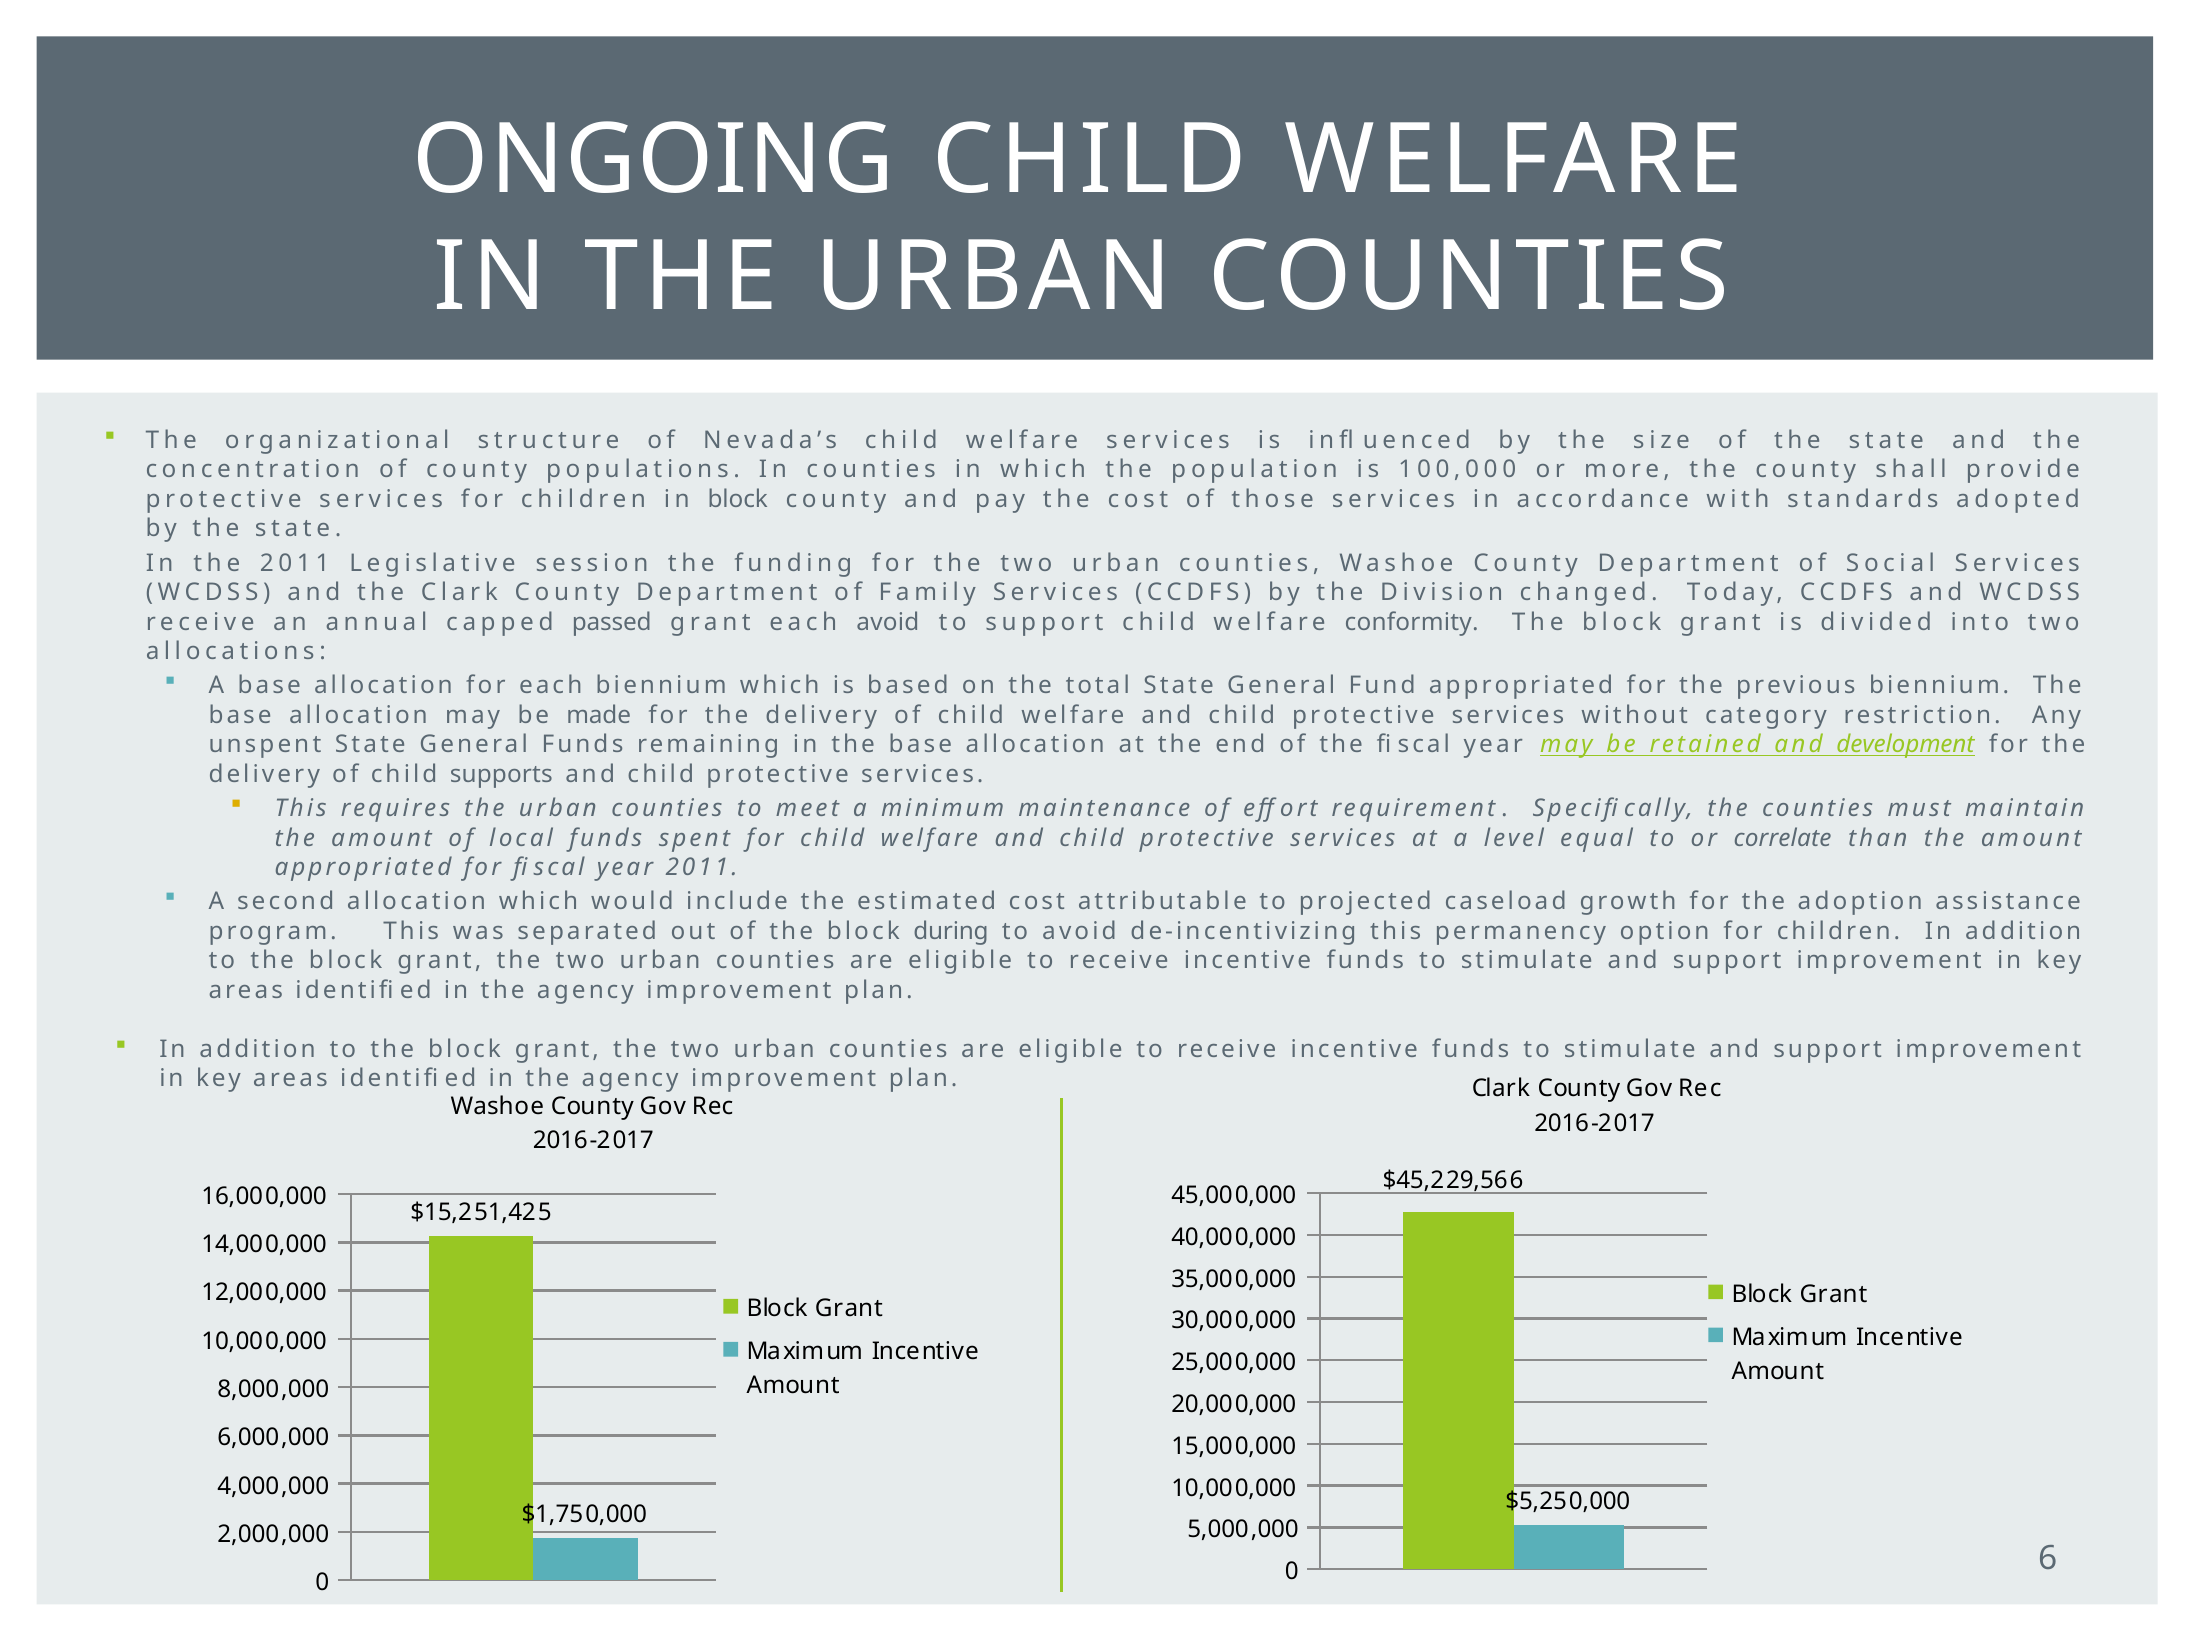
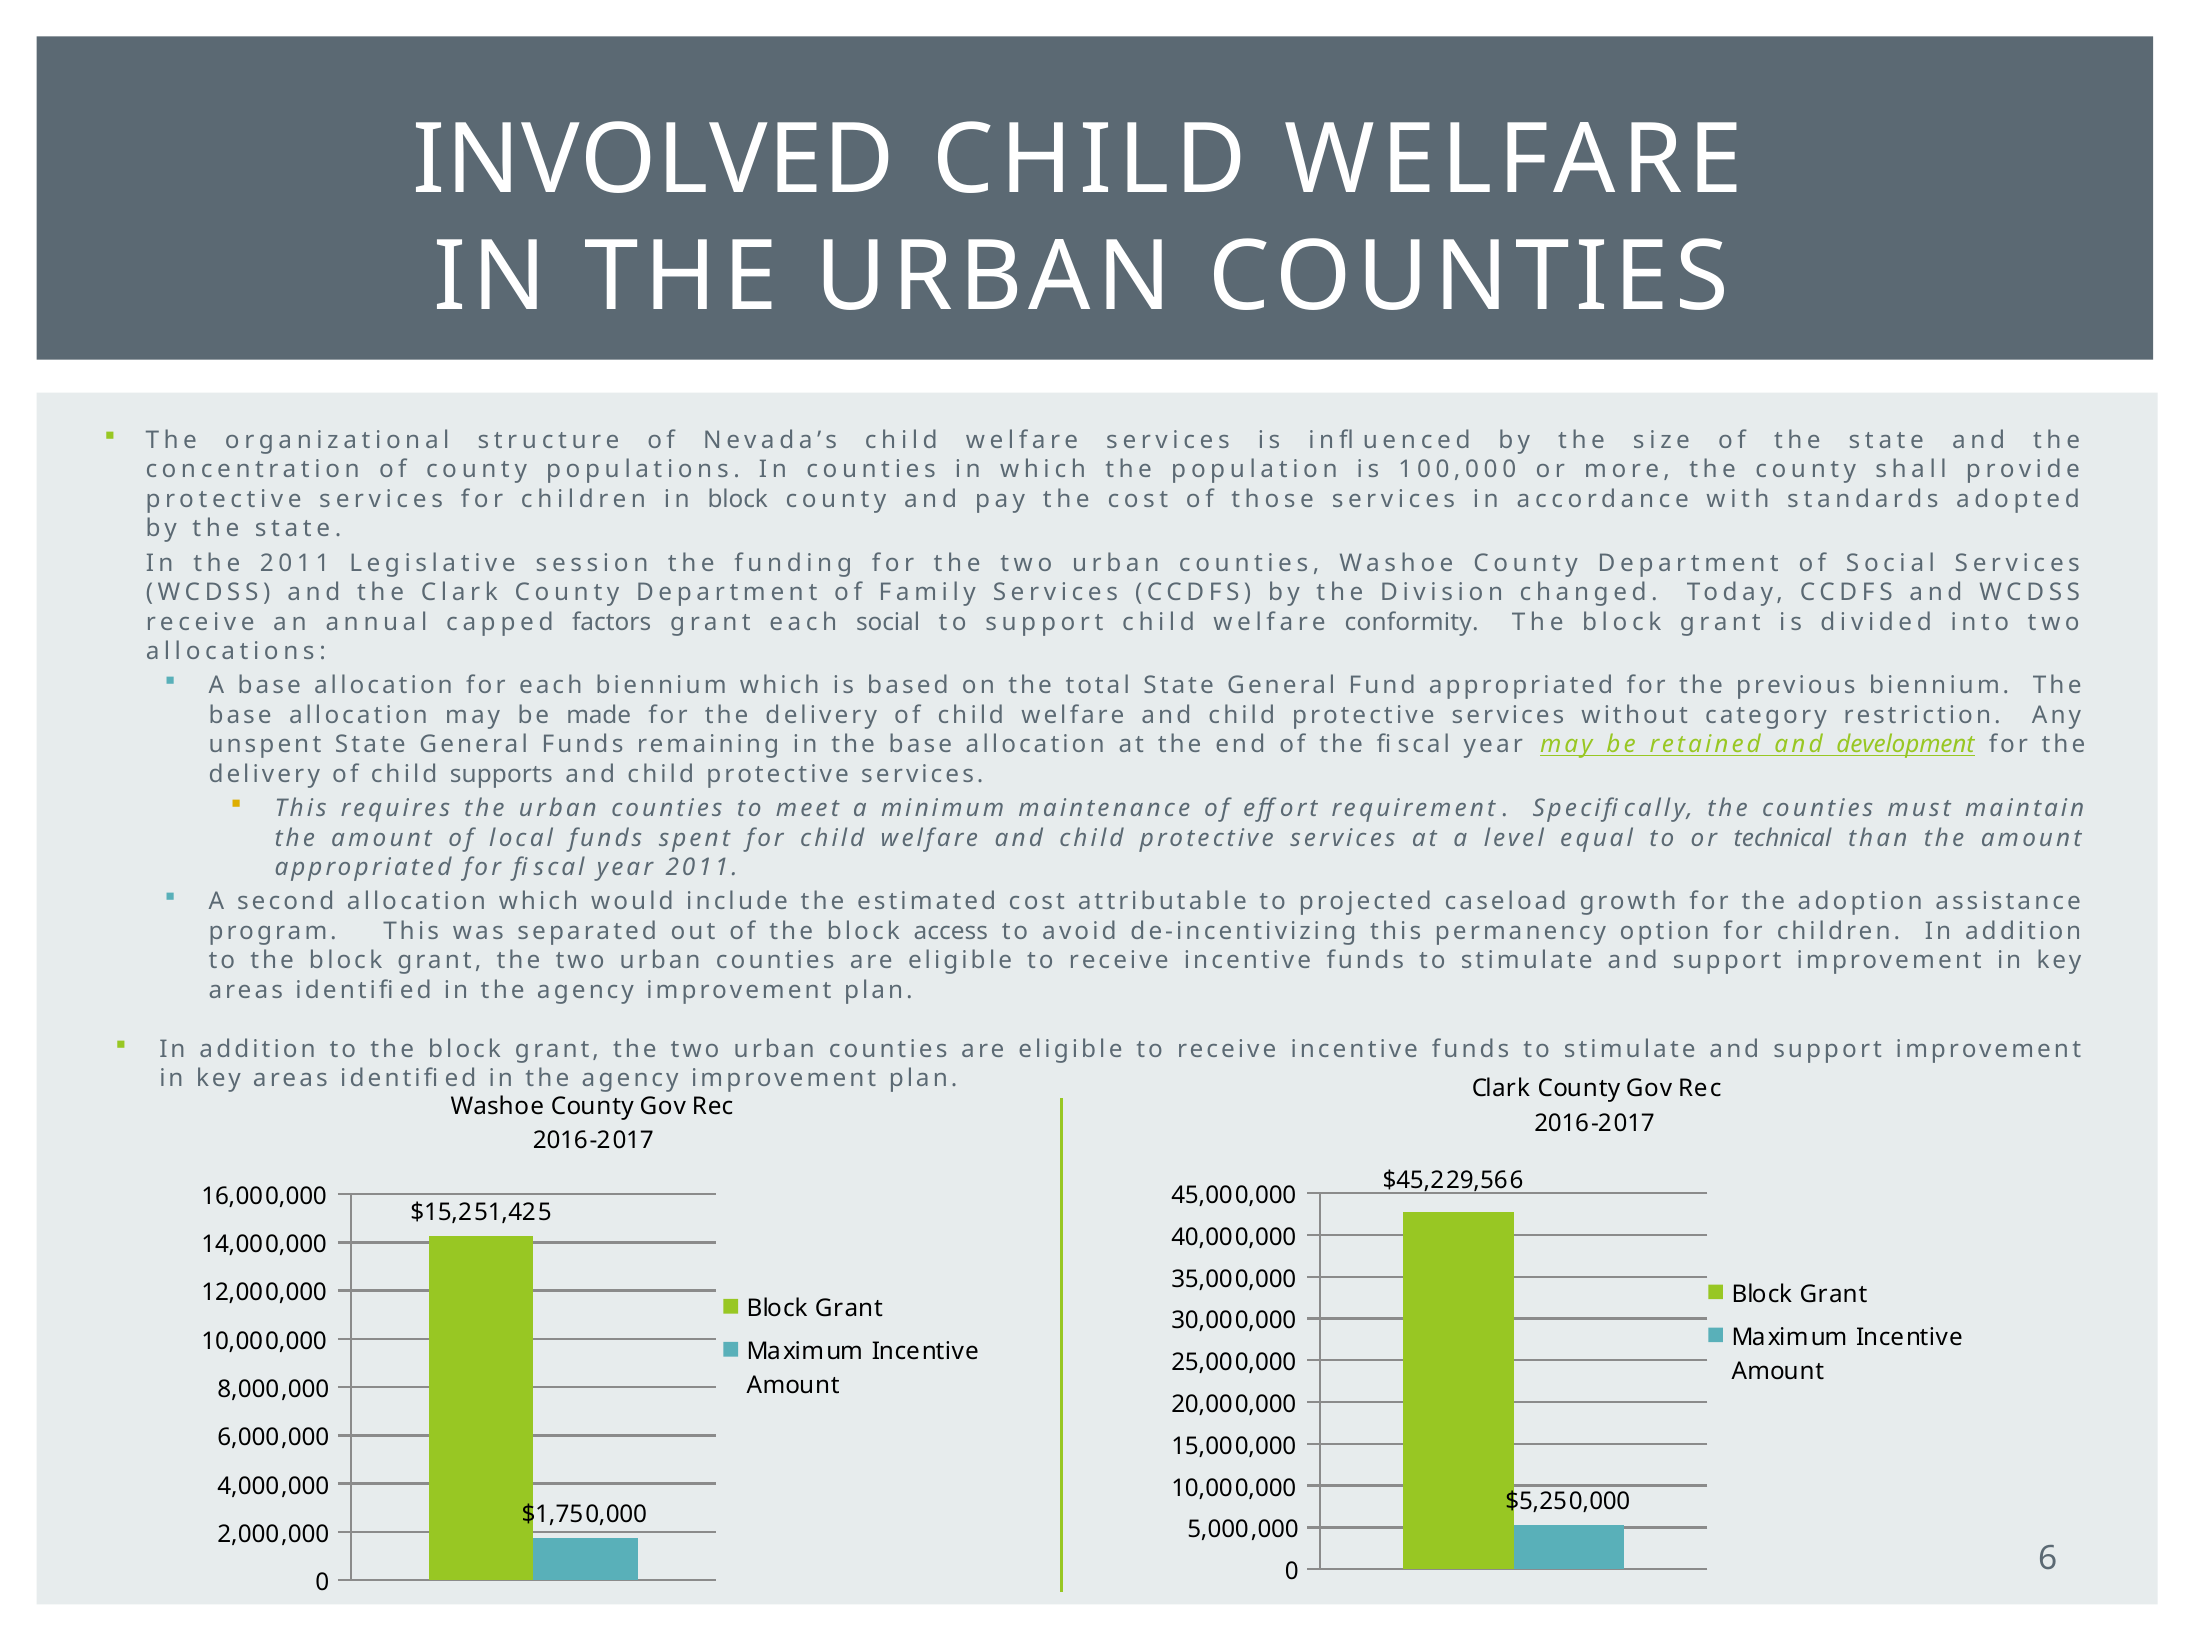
ONGOING: ONGOING -> INVOLVED
passed: passed -> factors
each avoid: avoid -> social
correlate: correlate -> technical
during: during -> access
